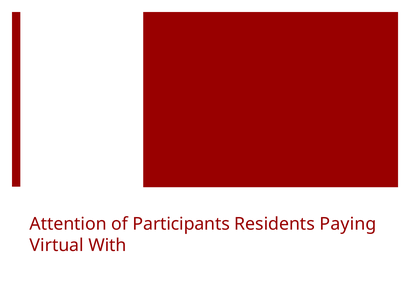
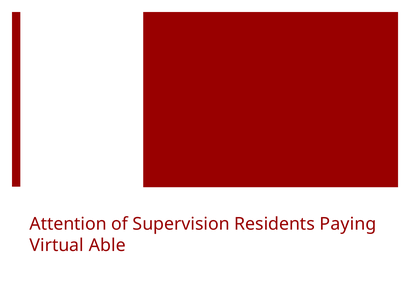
Participants: Participants -> Supervision
With: With -> Able
